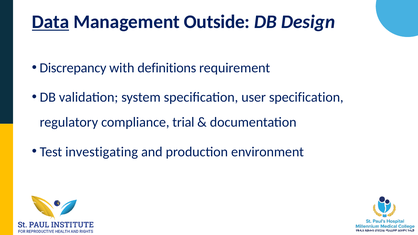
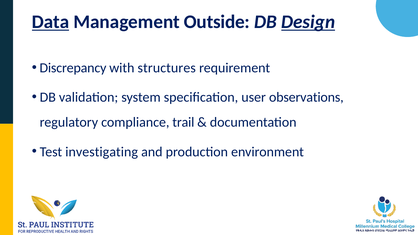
Design underline: none -> present
definitions: definitions -> structures
user specification: specification -> observations
trial: trial -> trail
